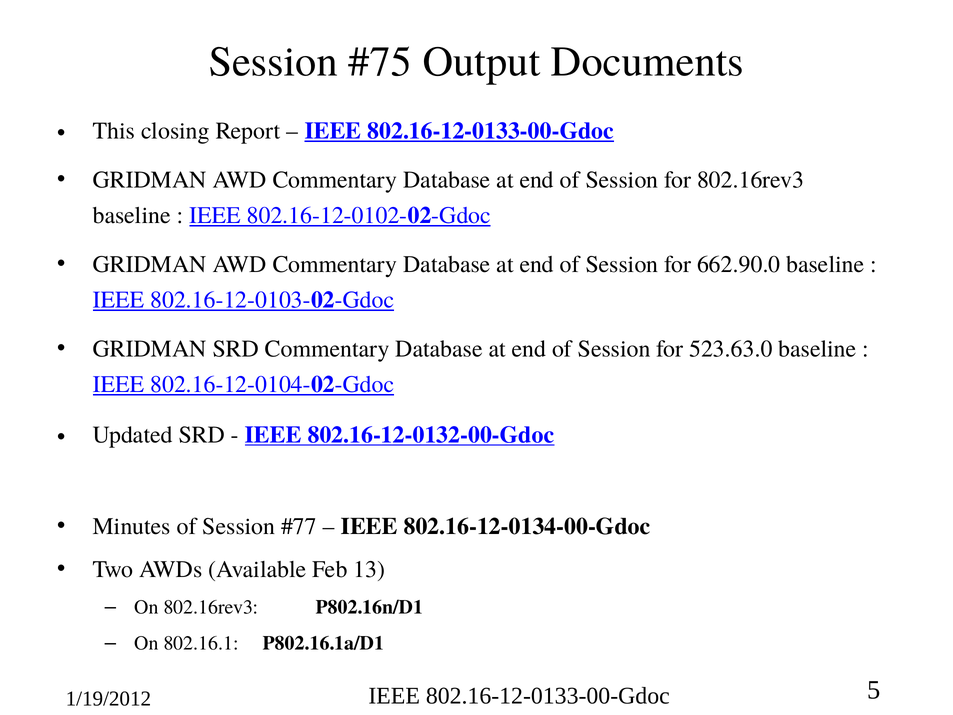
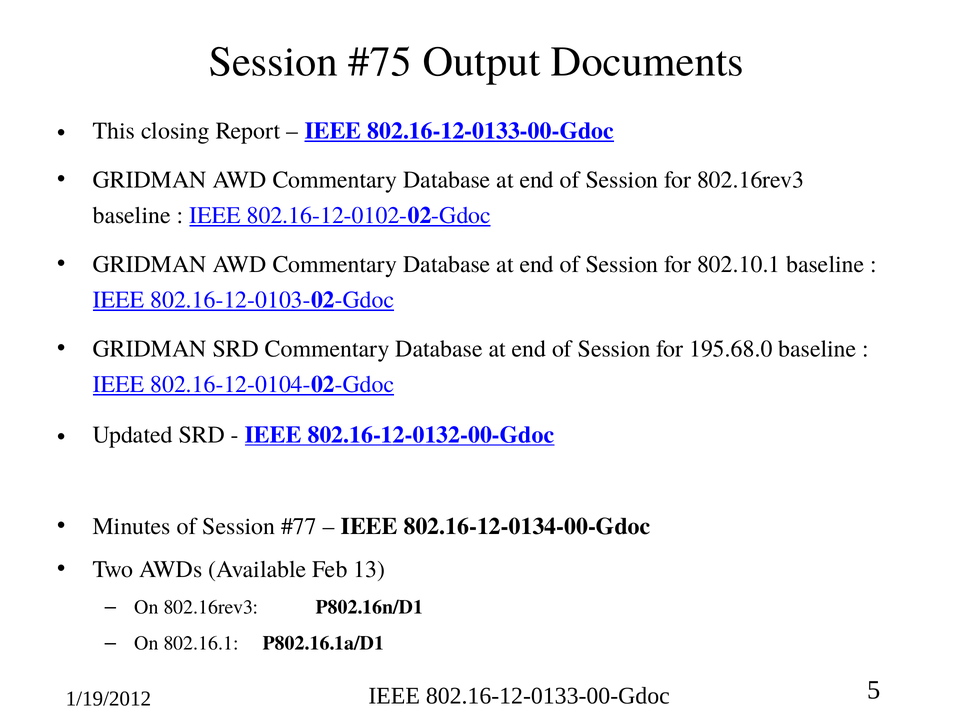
662.90.0: 662.90.0 -> 802.10.1
523.63.0: 523.63.0 -> 195.68.0
